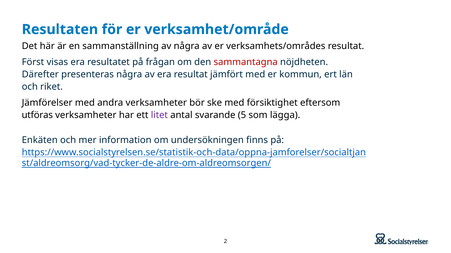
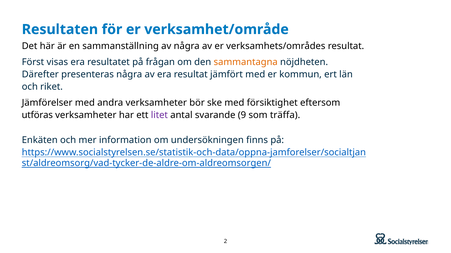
sammantagna colour: red -> orange
5: 5 -> 9
lägga: lägga -> träffa
